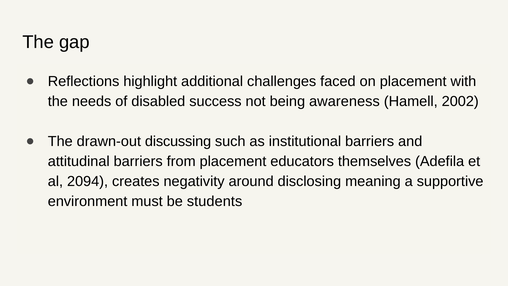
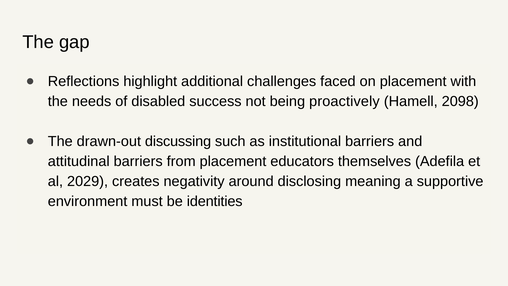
awareness: awareness -> proactively
2002: 2002 -> 2098
2094: 2094 -> 2029
students: students -> identities
